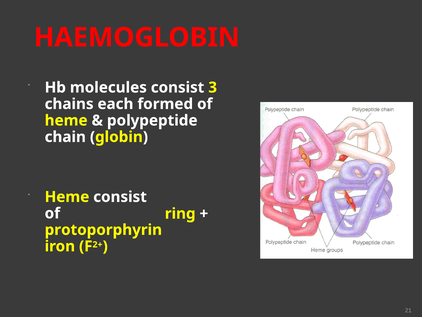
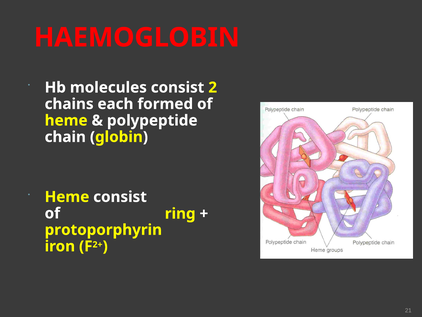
3: 3 -> 2
